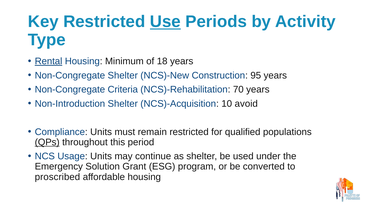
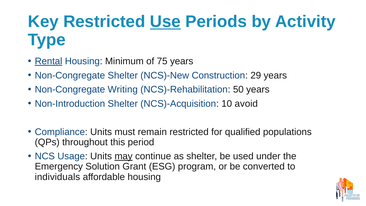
18: 18 -> 75
95: 95 -> 29
Criteria: Criteria -> Writing
70: 70 -> 50
QPs underline: present -> none
may underline: none -> present
proscribed: proscribed -> individuals
